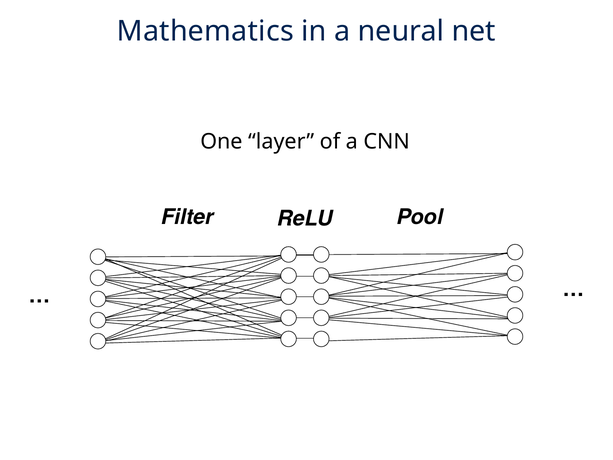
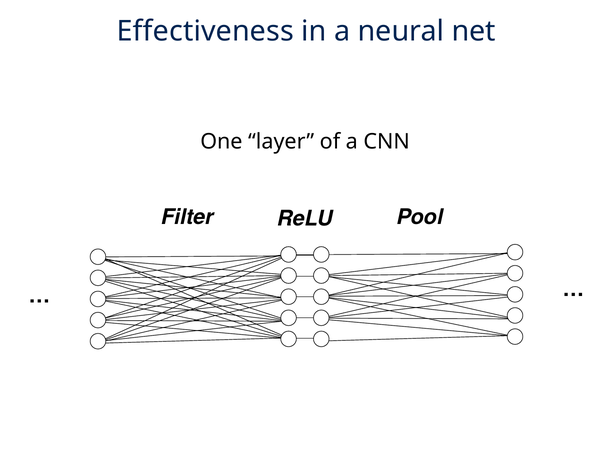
Mathematics: Mathematics -> Effectiveness
